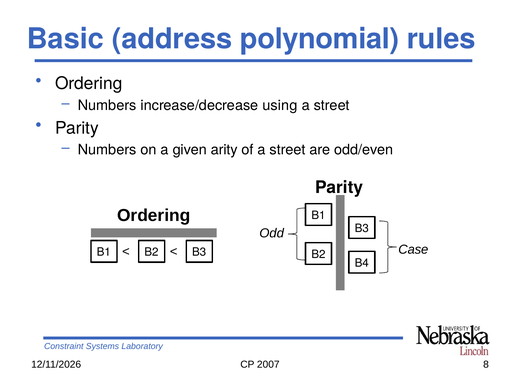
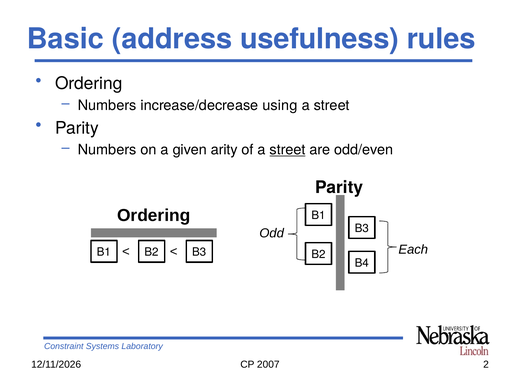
polynomial: polynomial -> usefulness
street at (287, 150) underline: none -> present
Case: Case -> Each
8: 8 -> 2
